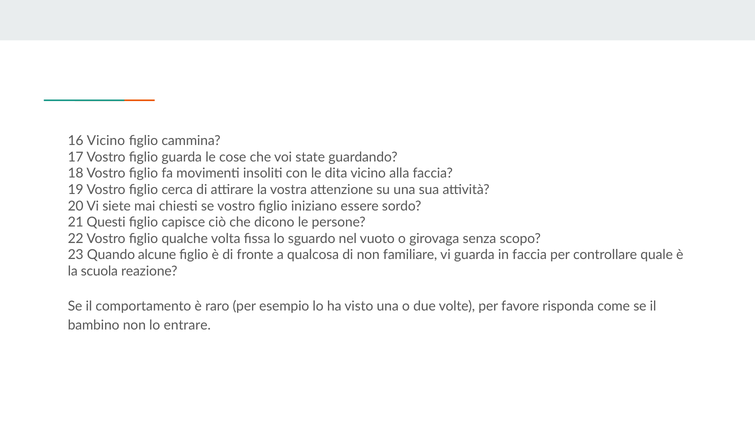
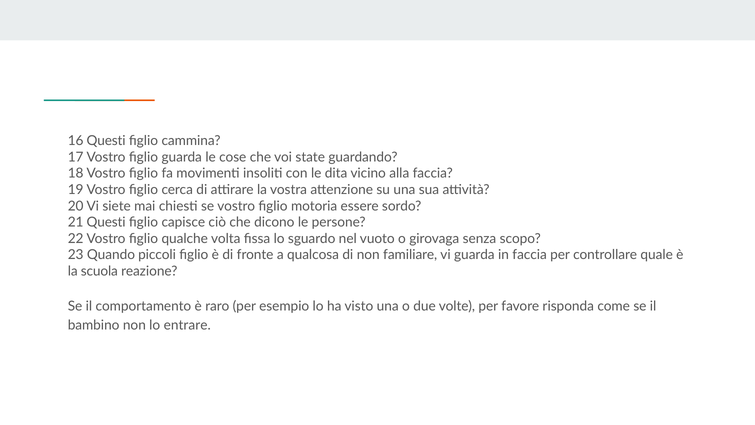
16 Vicino: Vicino -> Questi
iniziano: iniziano -> motoria
alcune: alcune -> piccoli
